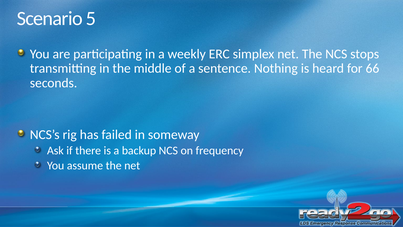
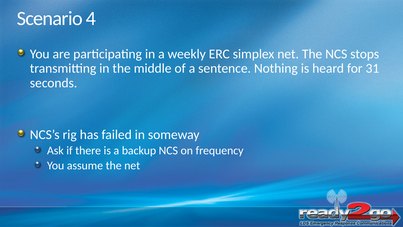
5: 5 -> 4
66: 66 -> 31
